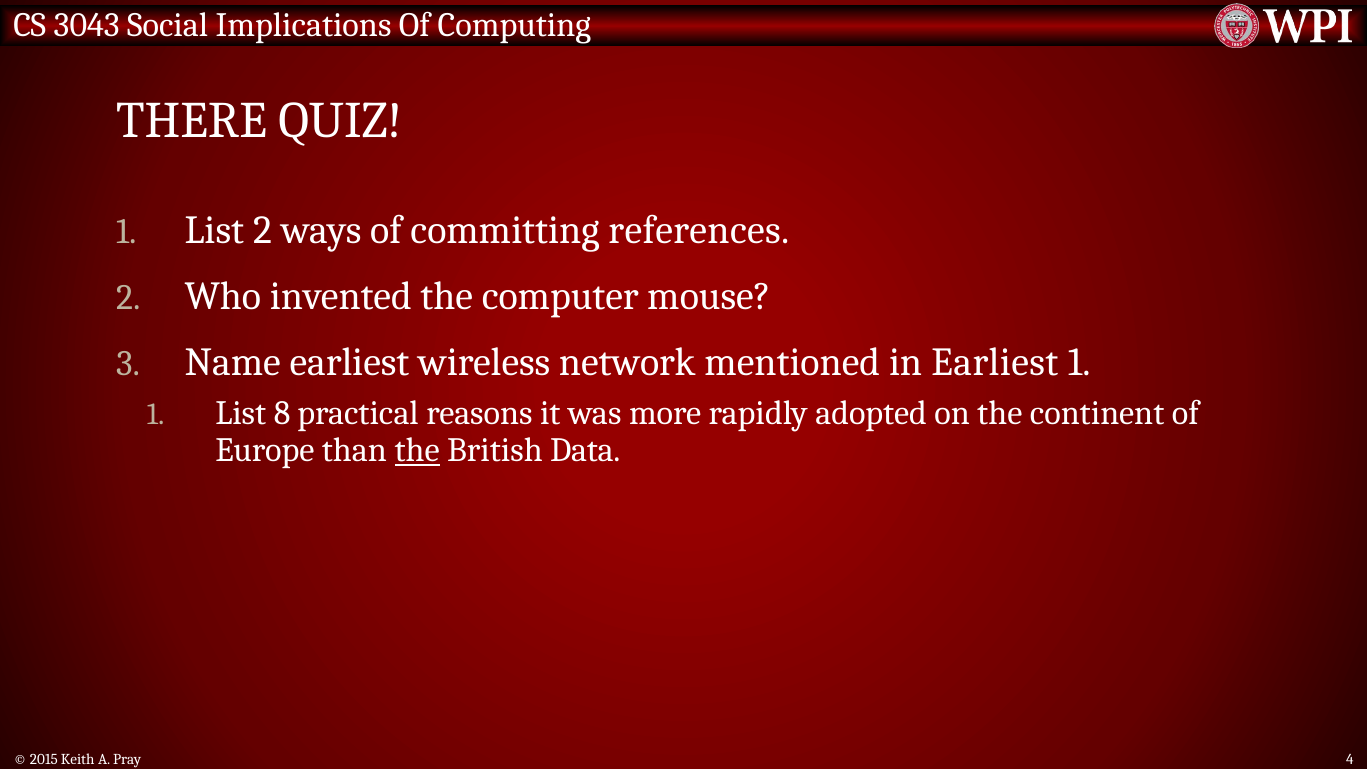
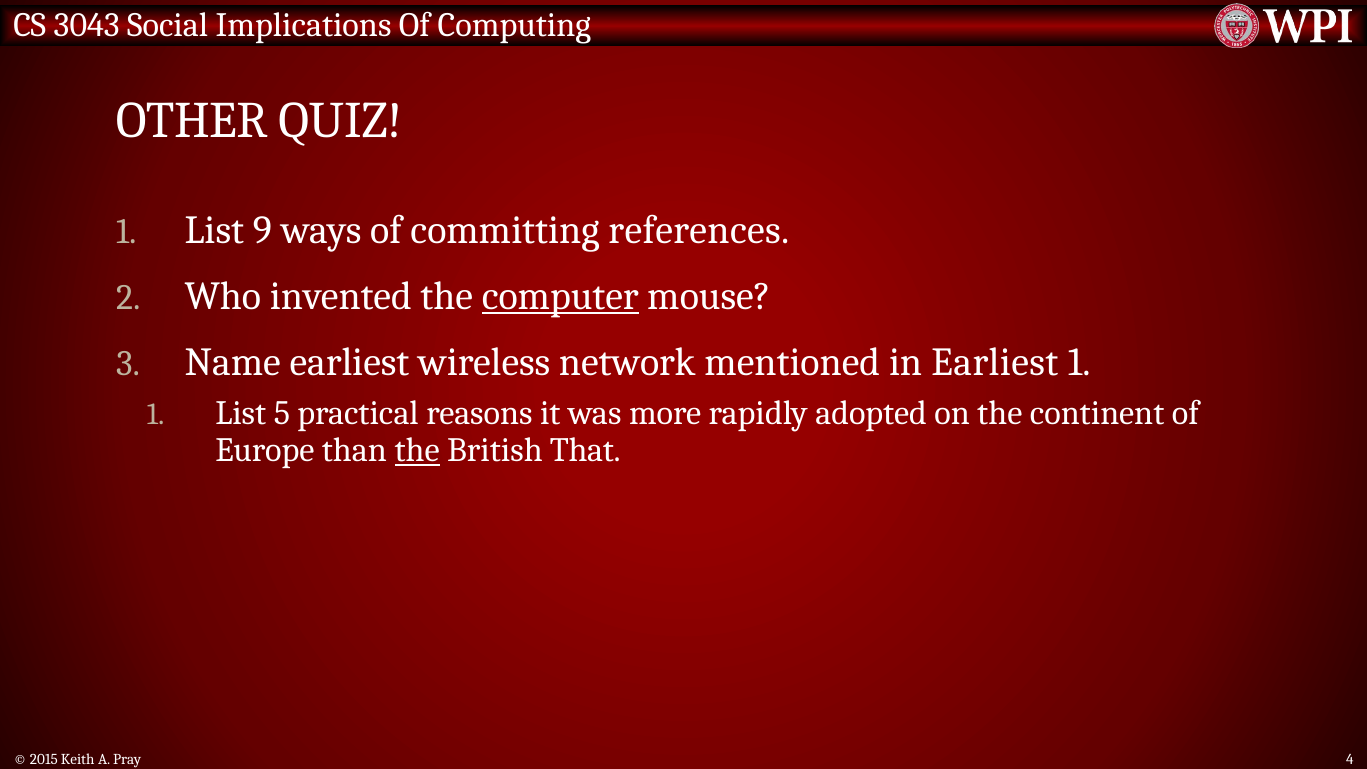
THERE: THERE -> OTHER
List 2: 2 -> 9
computer underline: none -> present
8: 8 -> 5
Data: Data -> That
